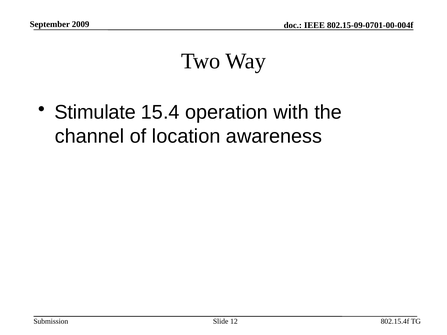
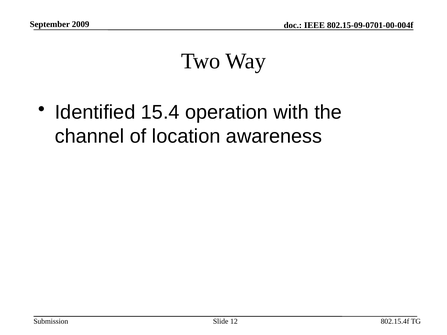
Stimulate: Stimulate -> Identified
